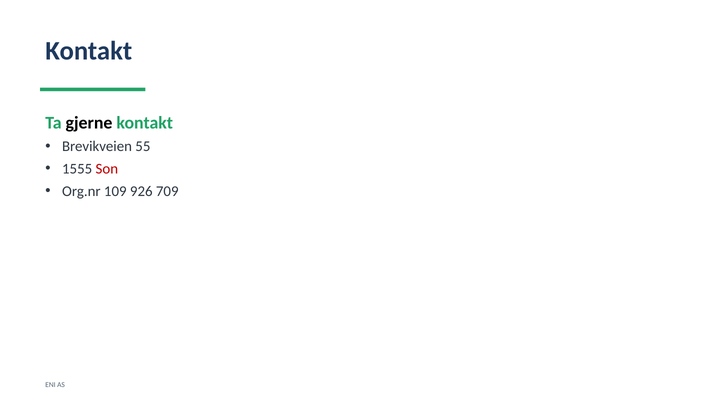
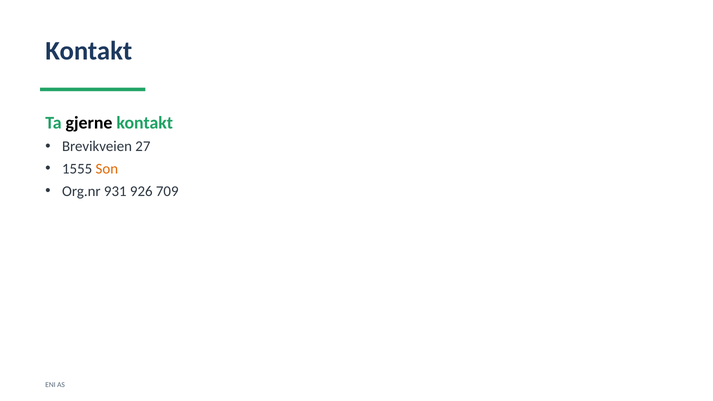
55: 55 -> 27
Son colour: red -> orange
109: 109 -> 931
